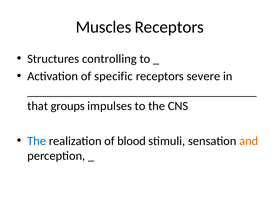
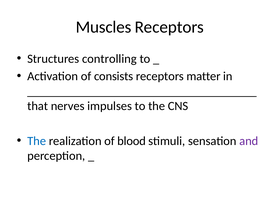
specific: specific -> consists
severe: severe -> matter
groups: groups -> nerves
and colour: orange -> purple
